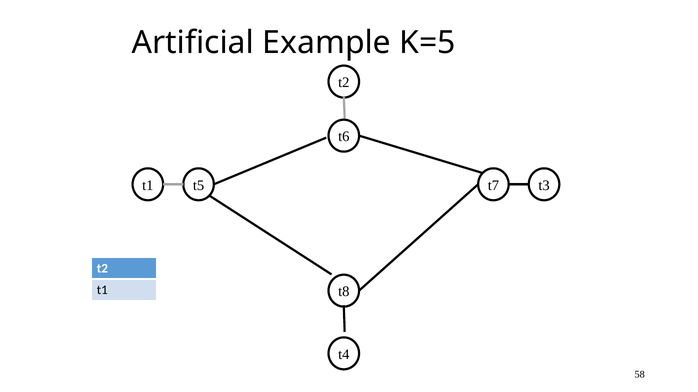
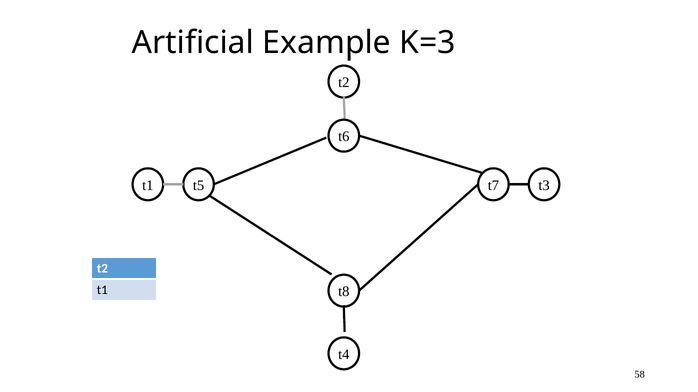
K=5: K=5 -> K=3
